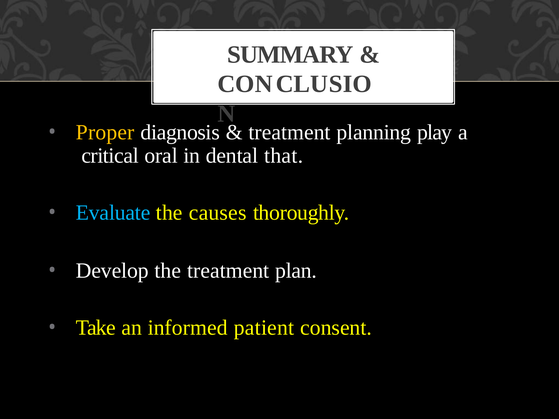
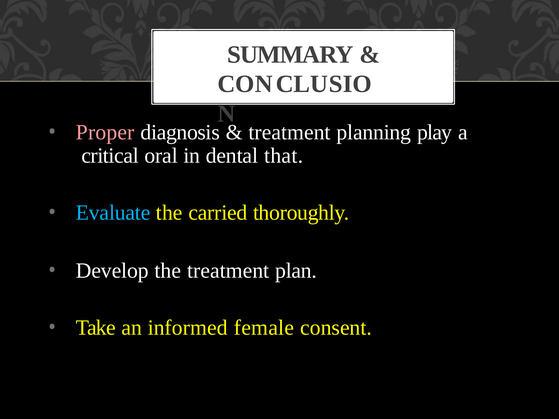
Proper colour: yellow -> pink
causes: causes -> carried
patient: patient -> female
